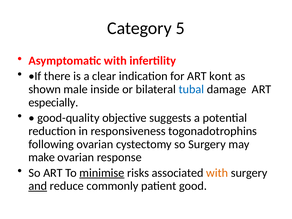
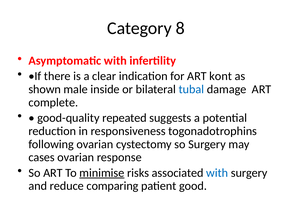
5: 5 -> 8
especially: especially -> complete
objective: objective -> repeated
make: make -> cases
with at (217, 173) colour: orange -> blue
and underline: present -> none
commonly: commonly -> comparing
